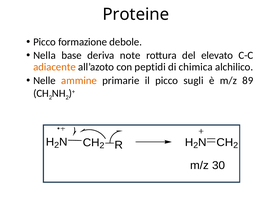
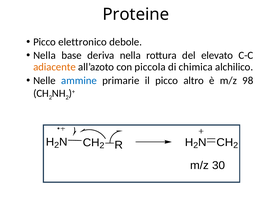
formazione: formazione -> elettronico
deriva note: note -> nella
peptidi: peptidi -> piccola
ammine colour: orange -> blue
sugli: sugli -> altro
89: 89 -> 98
